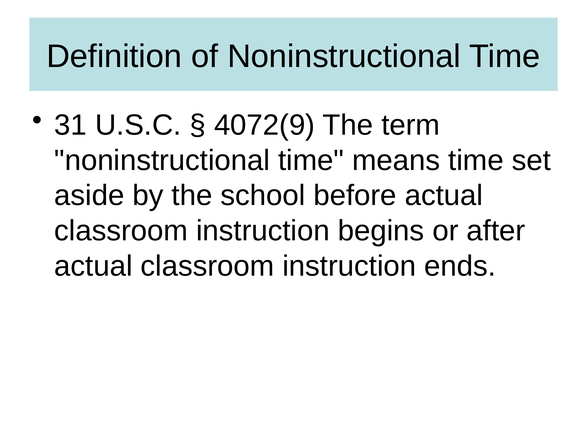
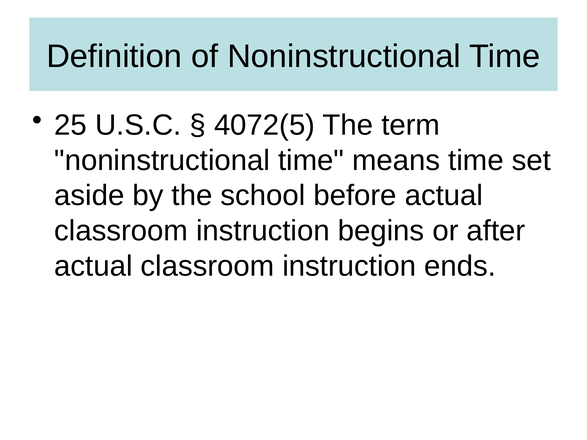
31: 31 -> 25
4072(9: 4072(9 -> 4072(5
